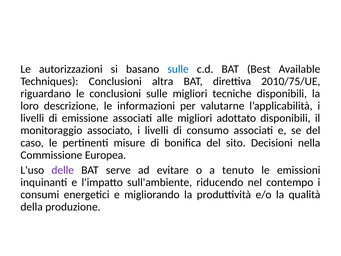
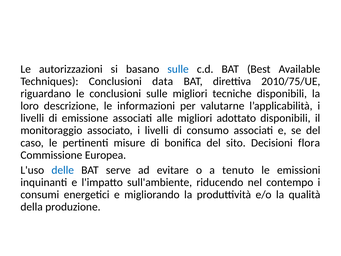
altra: altra -> data
nella: nella -> flora
delle colour: purple -> blue
